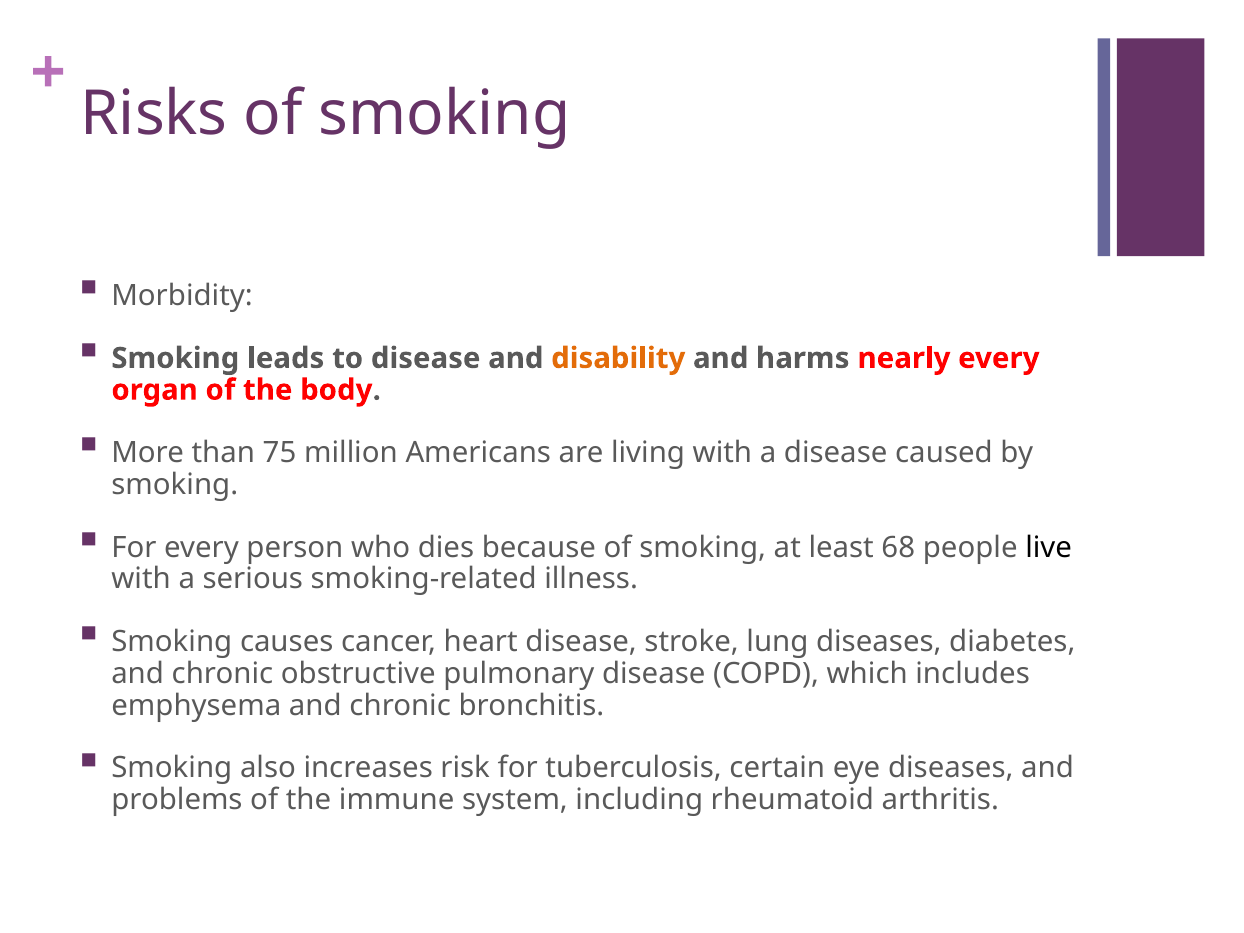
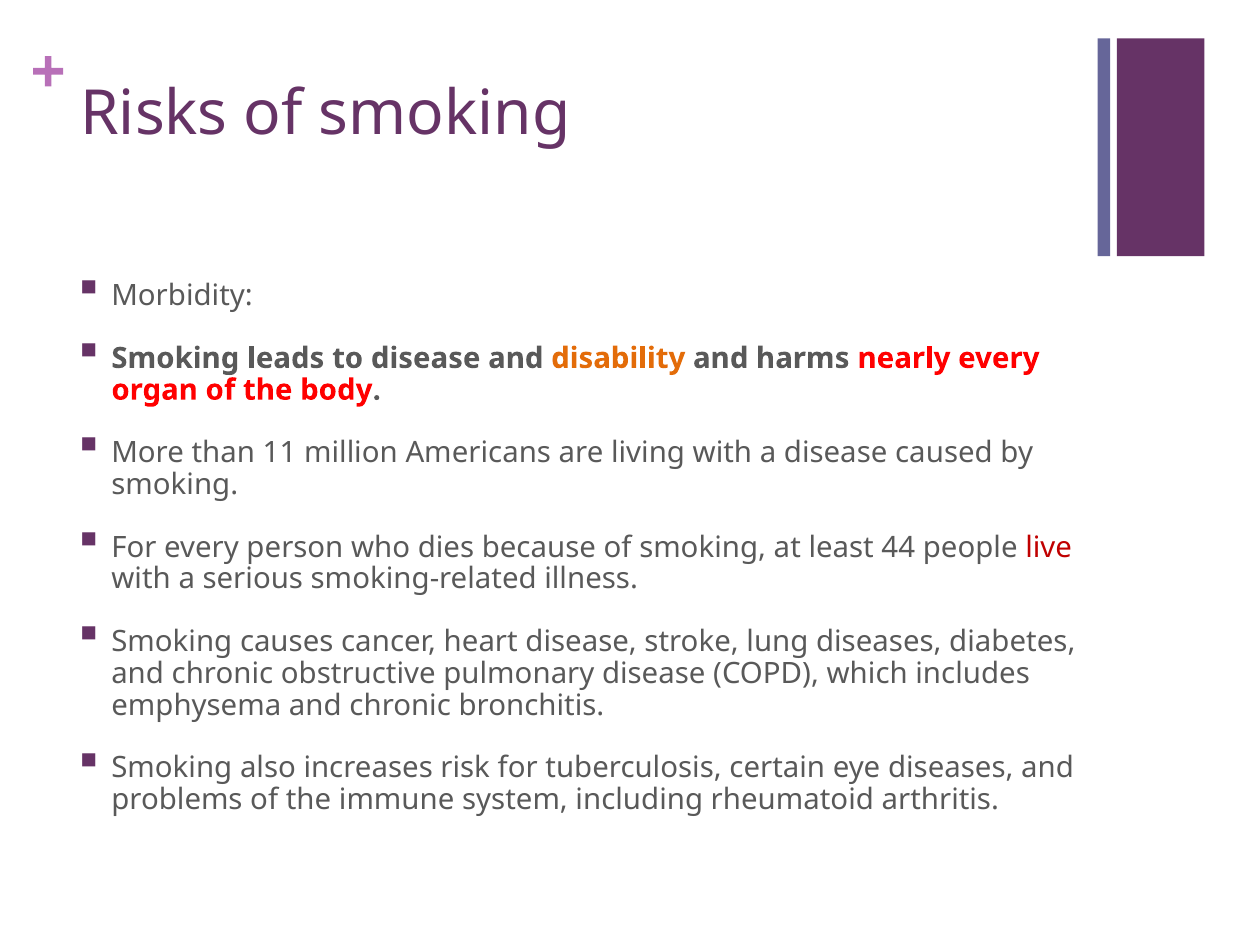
75: 75 -> 11
68: 68 -> 44
live colour: black -> red
